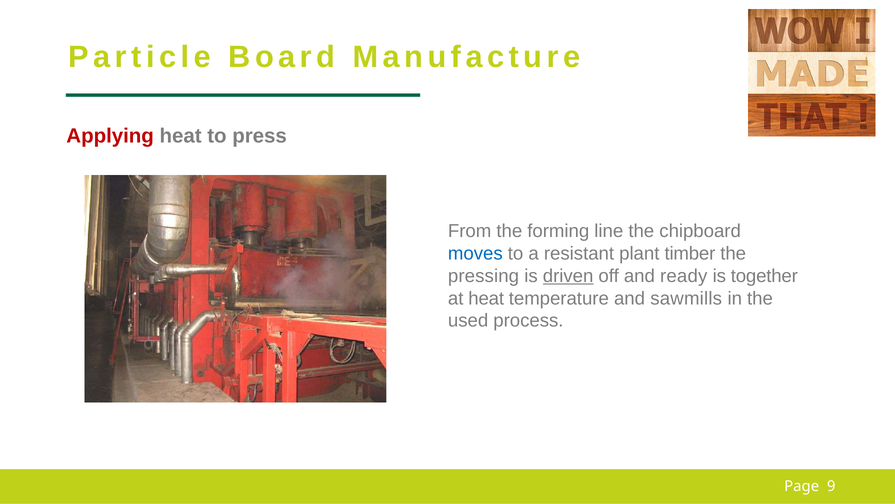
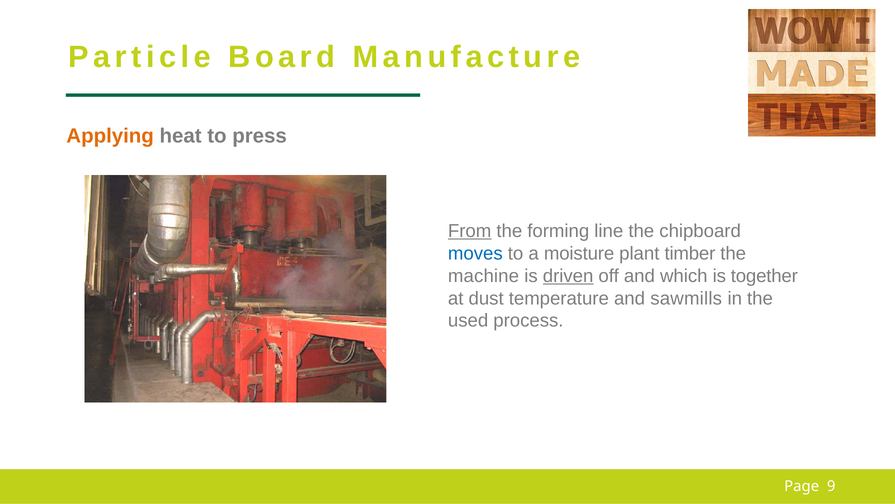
Applying colour: red -> orange
From underline: none -> present
resistant: resistant -> moisture
pressing: pressing -> machine
ready: ready -> which
at heat: heat -> dust
